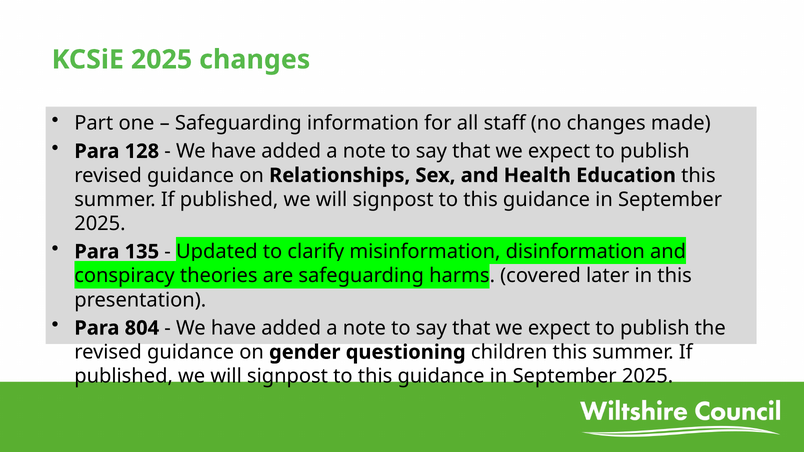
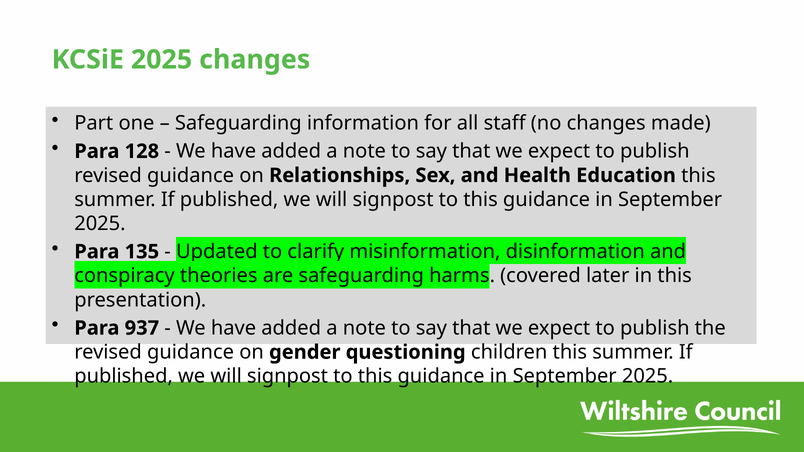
804: 804 -> 937
